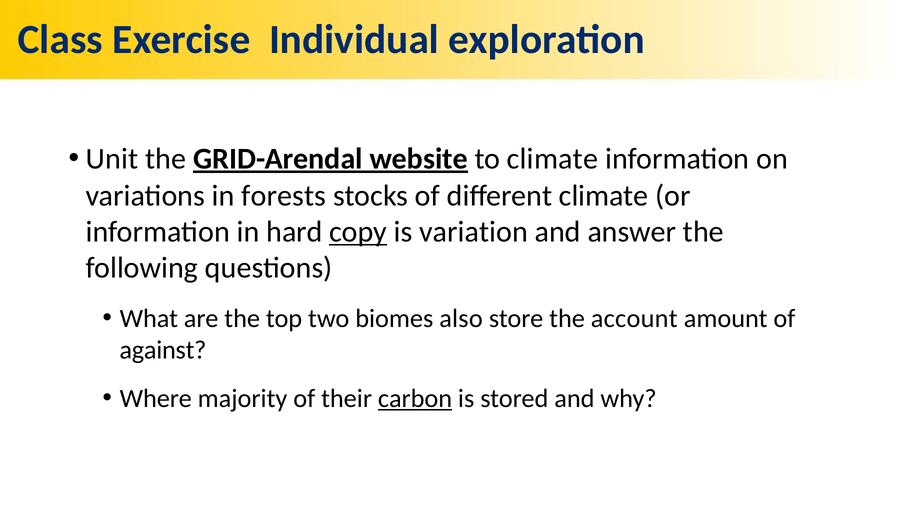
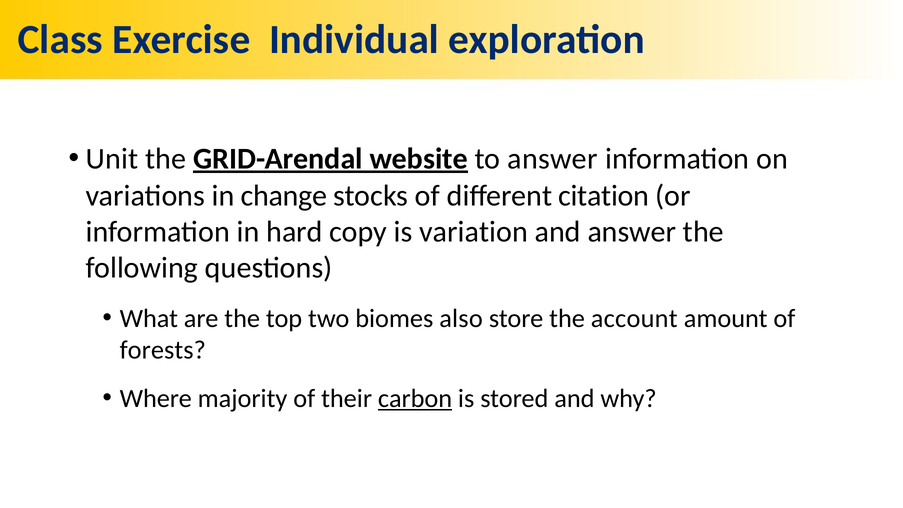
to climate: climate -> answer
forests: forests -> change
different climate: climate -> citation
copy underline: present -> none
against: against -> forests
